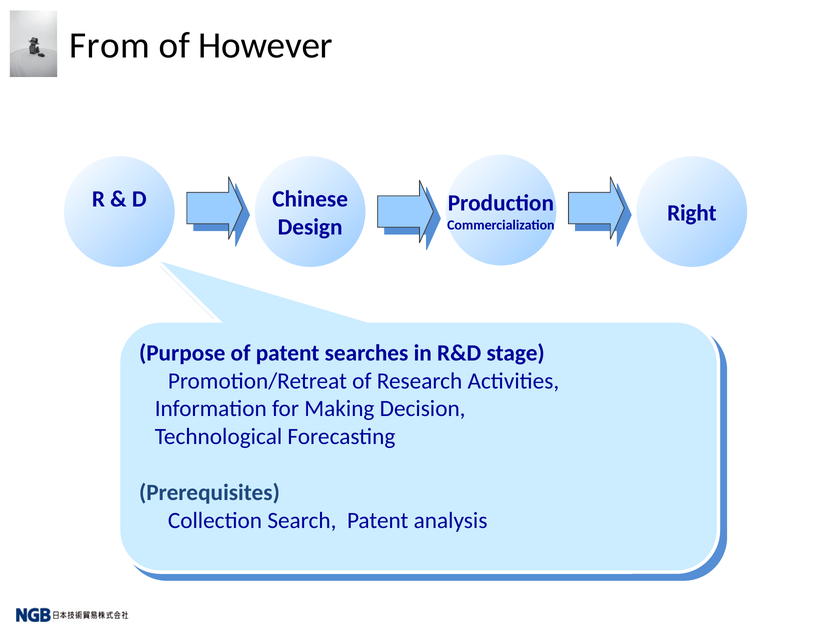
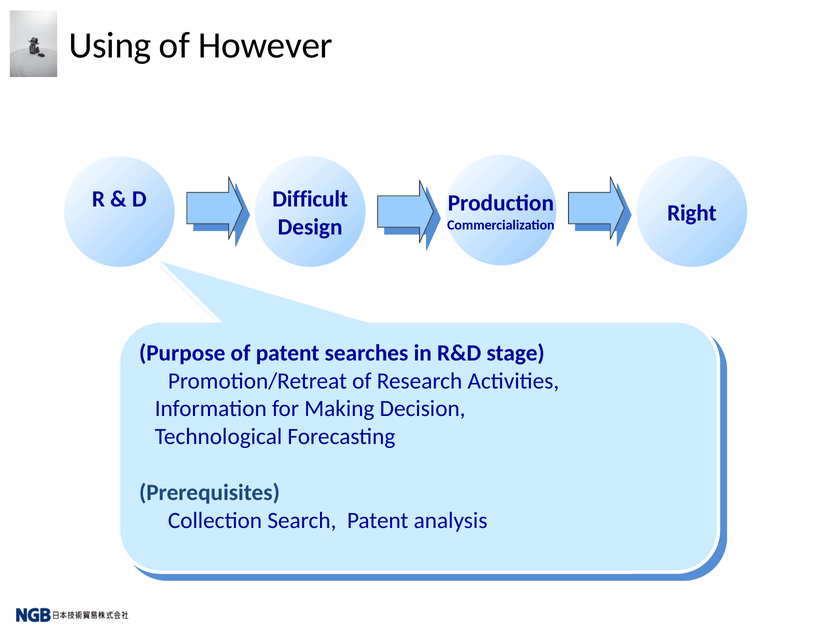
From: From -> Using
Chinese: Chinese -> Difficult
